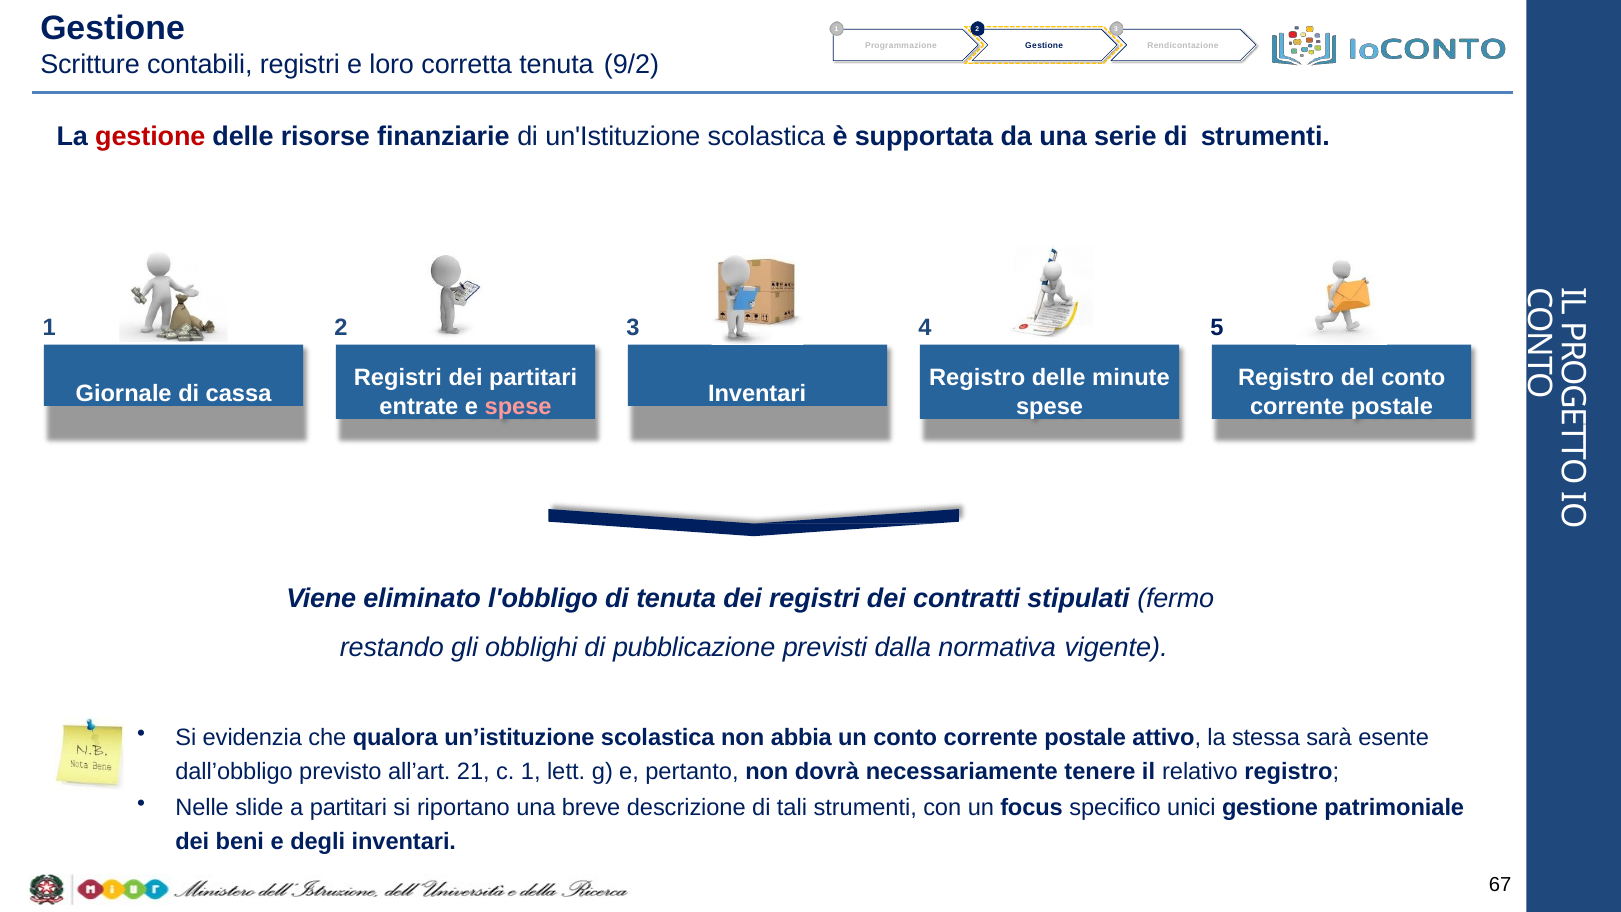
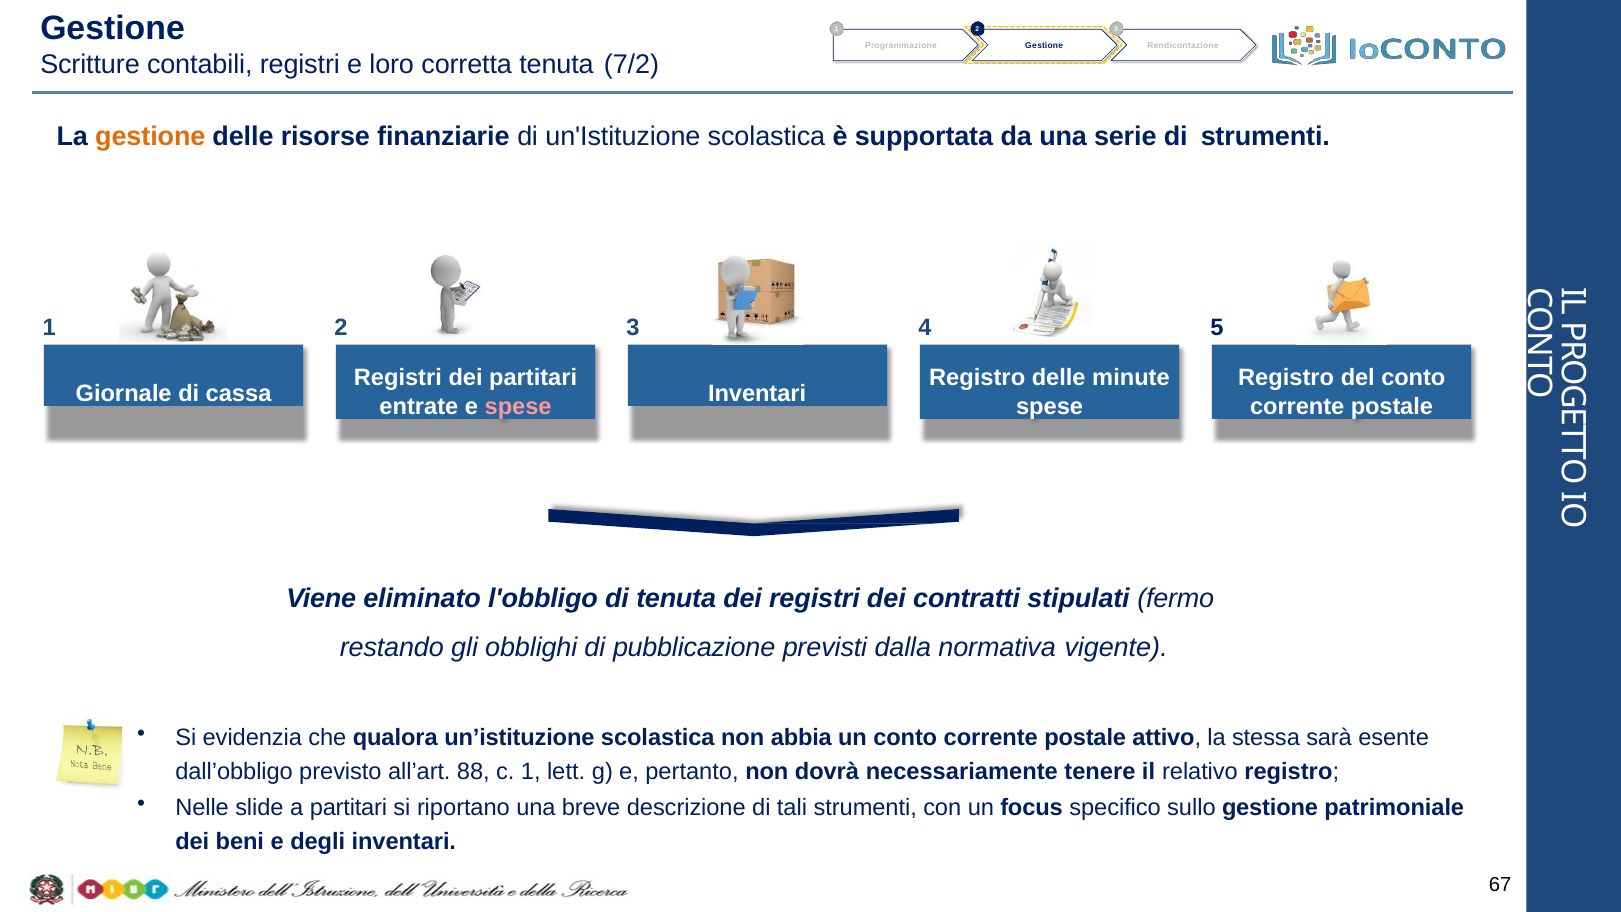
9/2: 9/2 -> 7/2
gestione at (150, 137) colour: red -> orange
21: 21 -> 88
unici: unici -> sullo
